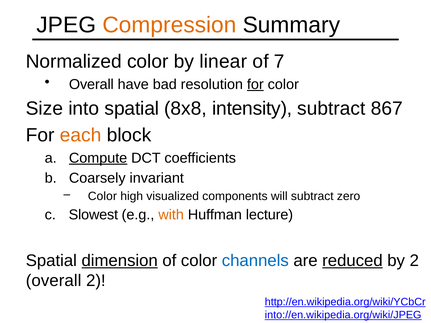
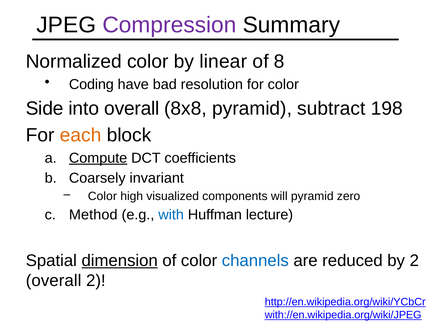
Compression colour: orange -> purple
7: 7 -> 8
Overall at (91, 84): Overall -> Coding
for at (255, 84) underline: present -> none
Size: Size -> Side
into spatial: spatial -> overall
8x8 intensity: intensity -> pyramid
867: 867 -> 198
will subtract: subtract -> pyramid
Slowest: Slowest -> Method
with colour: orange -> blue
reduced underline: present -> none
into://en.wikipedia.org/wiki/JPEG: into://en.wikipedia.org/wiki/JPEG -> with://en.wikipedia.org/wiki/JPEG
